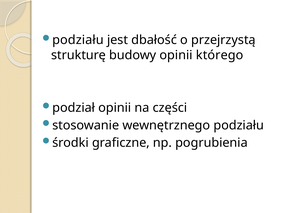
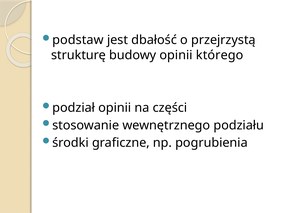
podziału at (78, 40): podziału -> podstaw
